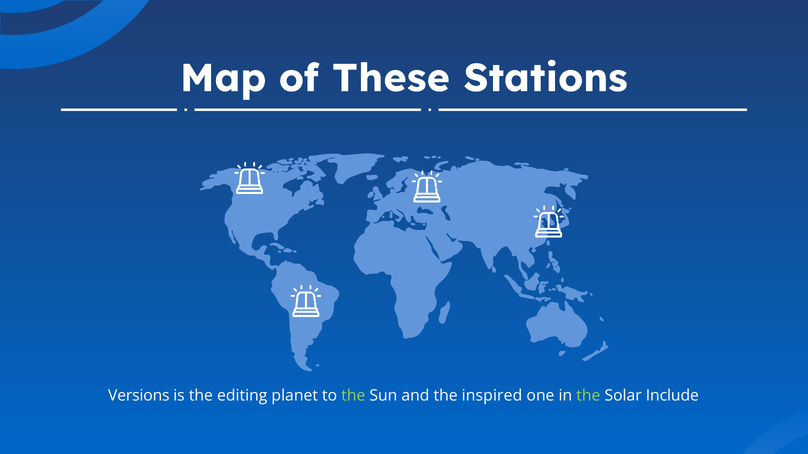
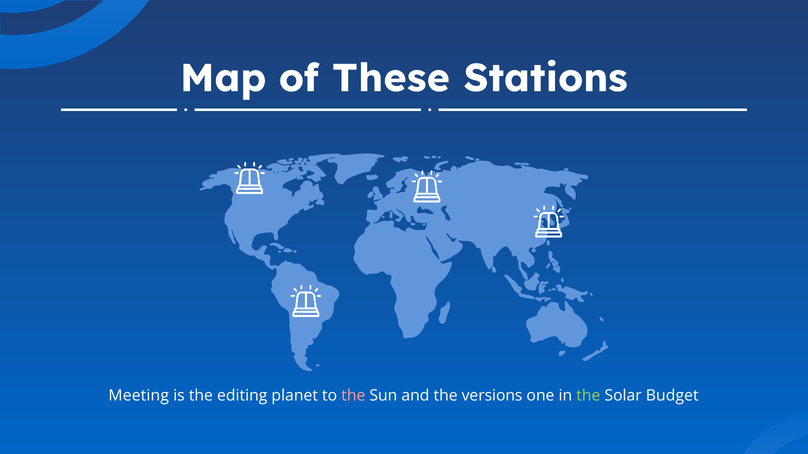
Versions: Versions -> Meeting
the at (353, 396) colour: light green -> pink
inspired: inspired -> versions
Include: Include -> Budget
